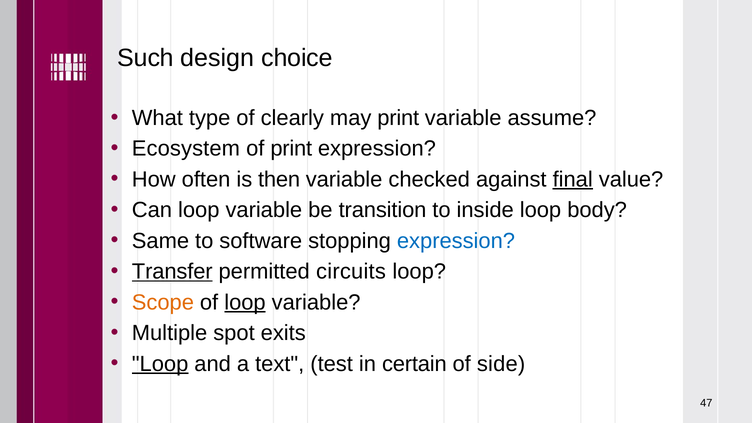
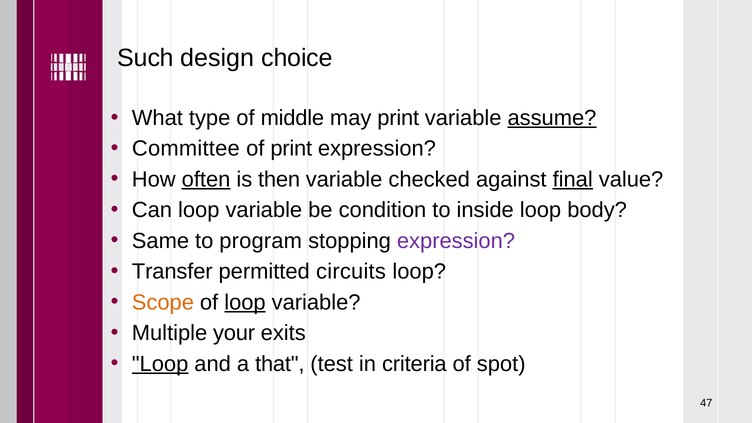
clearly: clearly -> middle
assume underline: none -> present
Ecosystem: Ecosystem -> Committee
often underline: none -> present
transition: transition -> condition
software: software -> program
expression at (456, 241) colour: blue -> purple
Transfer underline: present -> none
spot: spot -> your
text: text -> that
certain: certain -> criteria
side: side -> spot
